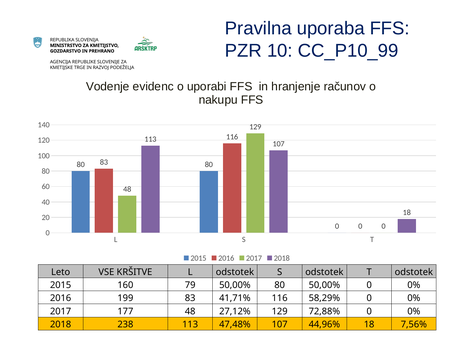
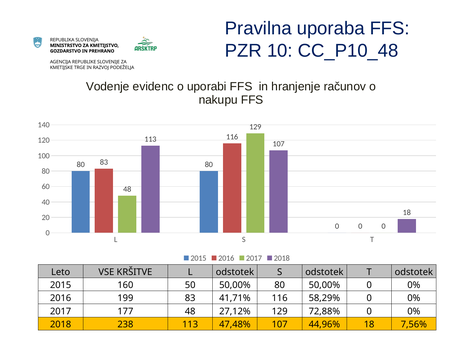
CC_P10_99: CC_P10_99 -> CC_P10_48
79: 79 -> 50
